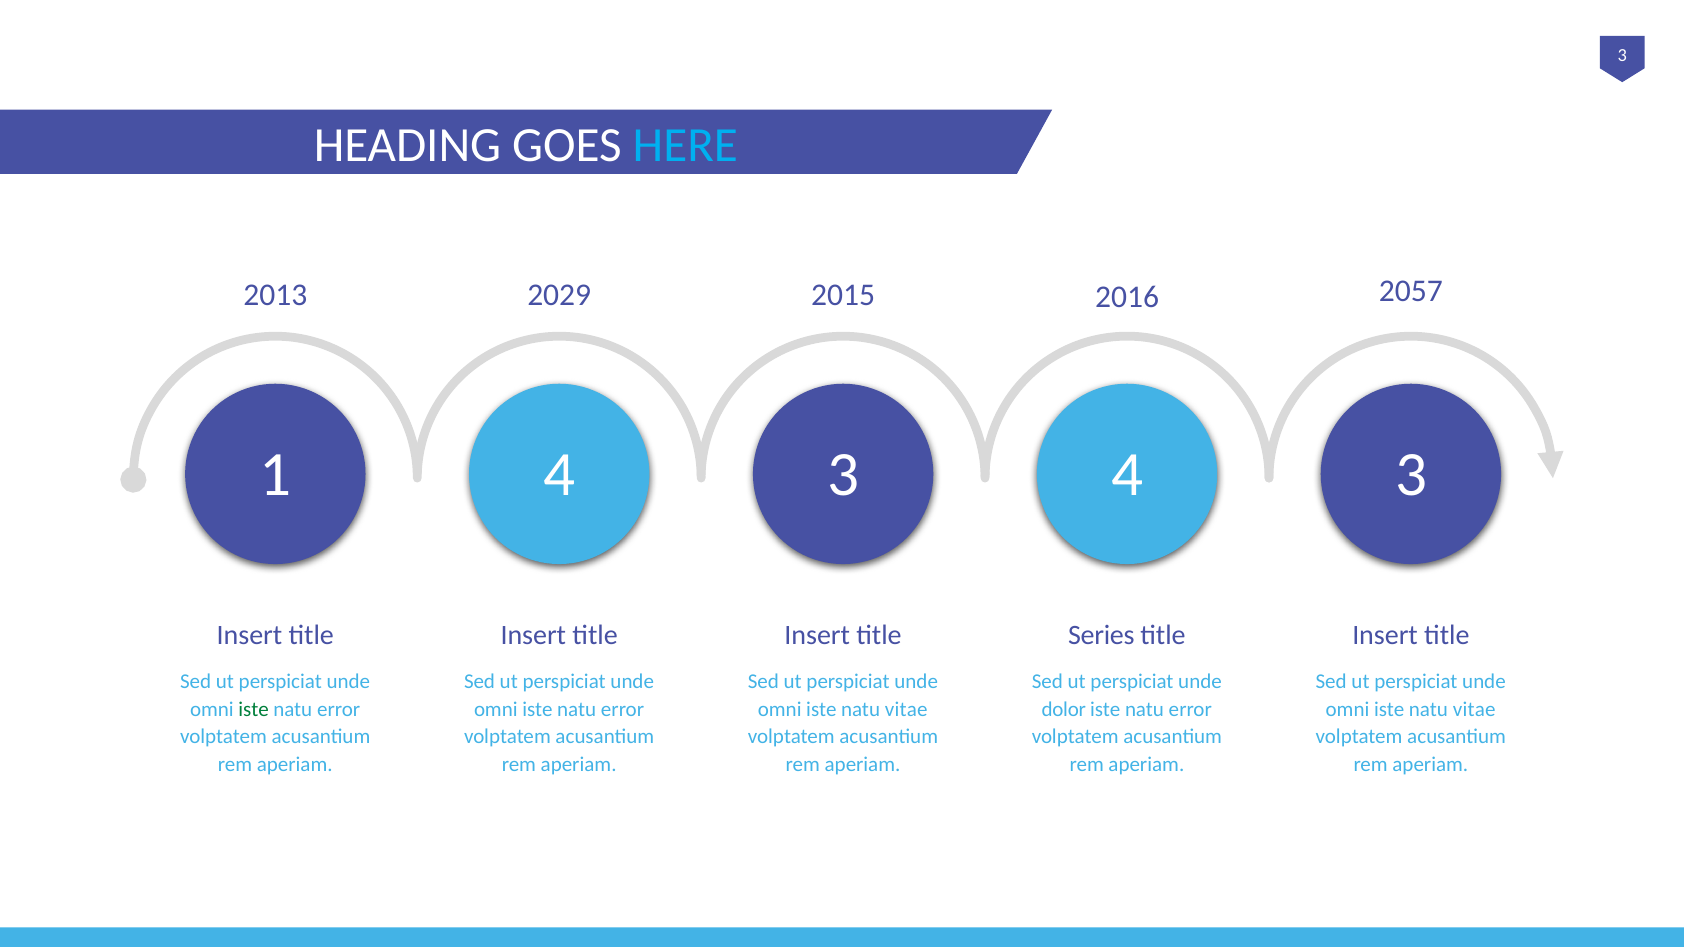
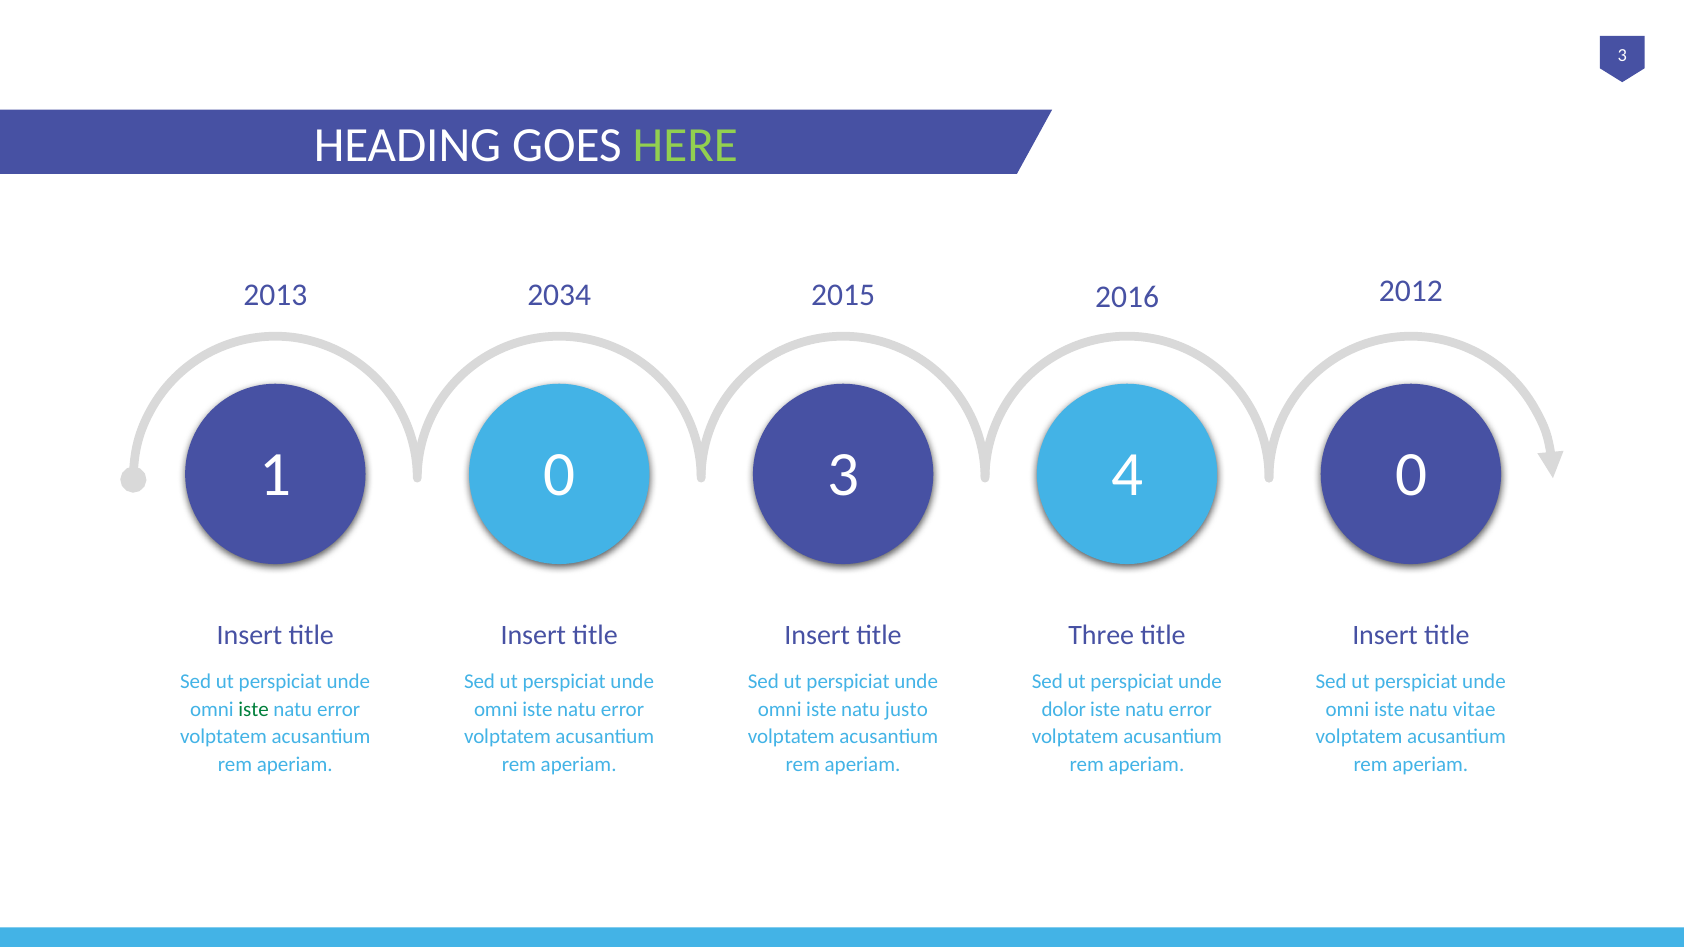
HERE colour: light blue -> light green
2029: 2029 -> 2034
2057: 2057 -> 2012
1 4: 4 -> 0
4 3: 3 -> 0
Series: Series -> Three
vitae at (906, 709): vitae -> justo
